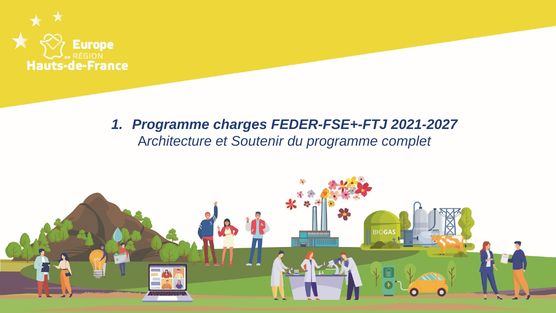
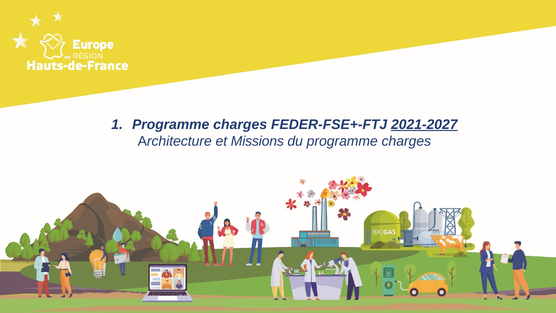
2021-2027 underline: none -> present
Soutenir: Soutenir -> Missions
du programme complet: complet -> charges
